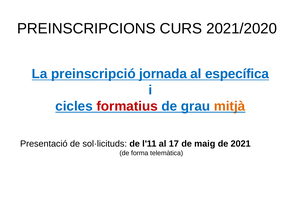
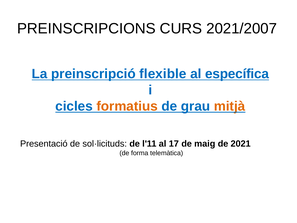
2021/2020: 2021/2020 -> 2021/2007
jornada: jornada -> flexible
formatius colour: red -> orange
